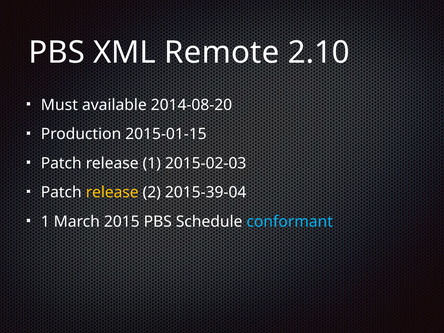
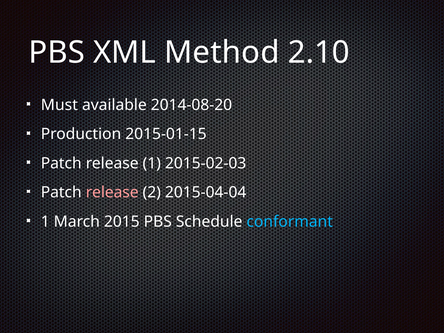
Remote: Remote -> Method
release at (112, 192) colour: yellow -> pink
2015-39-04: 2015-39-04 -> 2015-04-04
